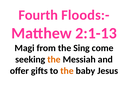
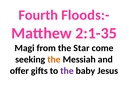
2:1-13: 2:1-13 -> 2:1-35
Sing: Sing -> Star
the at (67, 71) colour: orange -> purple
